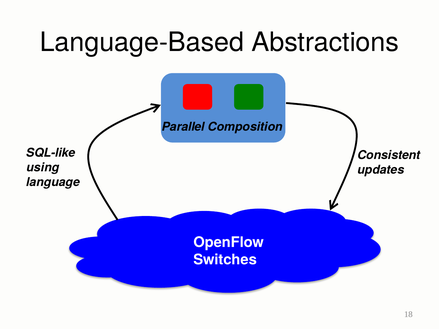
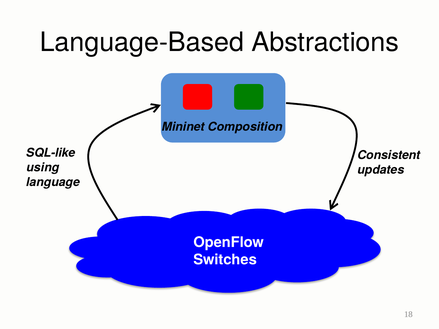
Parallel: Parallel -> Mininet
